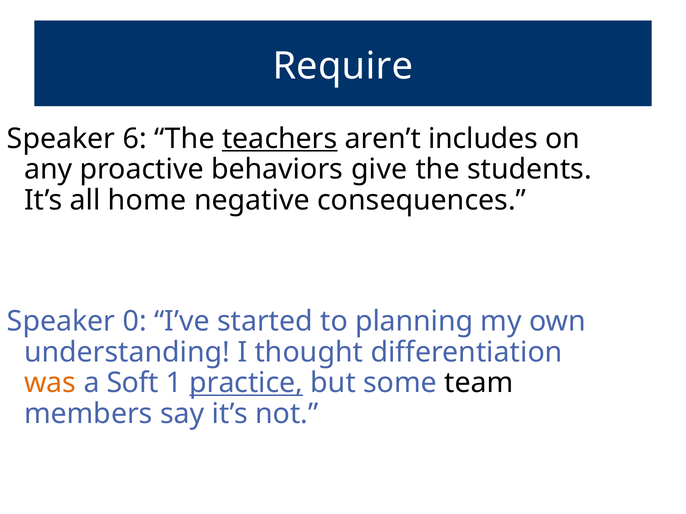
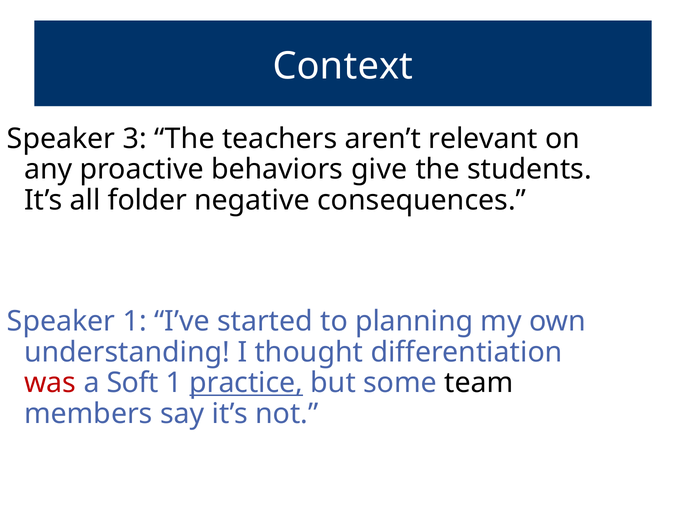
Require: Require -> Context
6: 6 -> 3
teachers underline: present -> none
includes: includes -> relevant
home: home -> folder
Speaker 0: 0 -> 1
was colour: orange -> red
